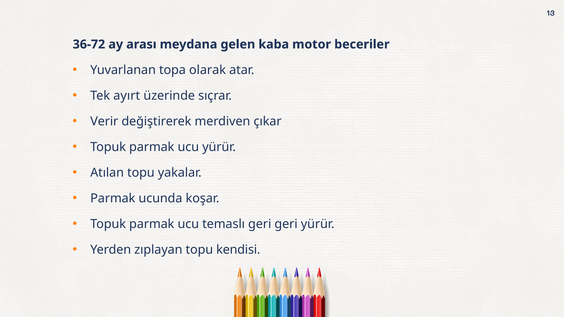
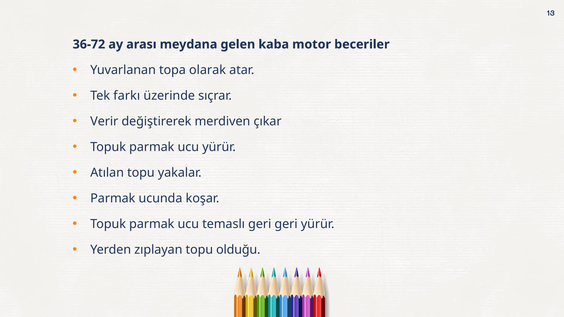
ayırt: ayırt -> farkı
kendisi: kendisi -> olduğu
